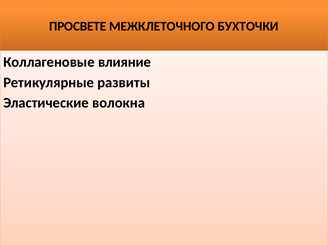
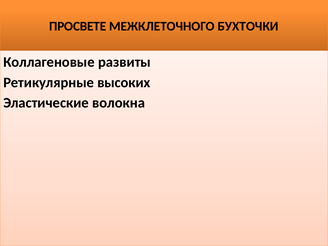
влияние: влияние -> развиты
развиты: развиты -> высоких
